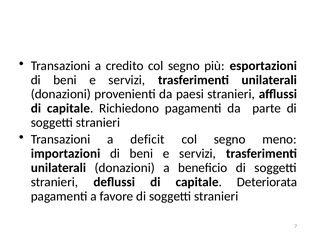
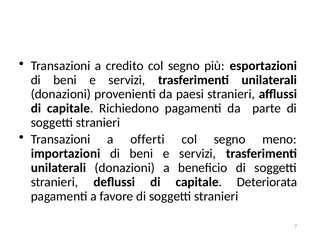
deficit: deficit -> offerti
